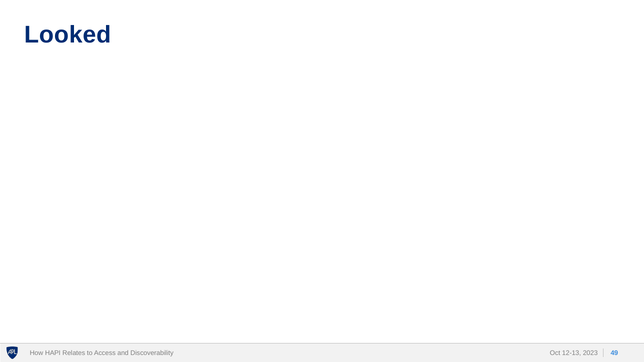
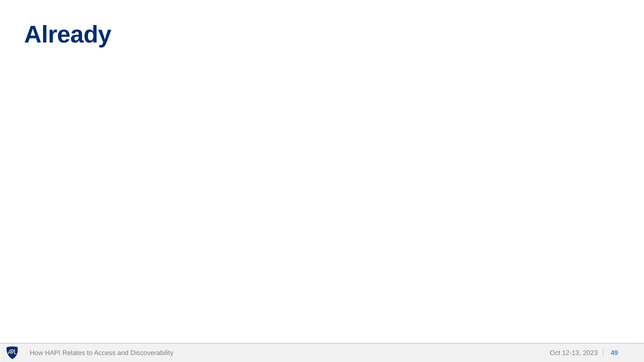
Looked: Looked -> Already
